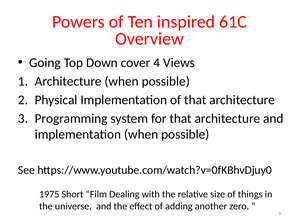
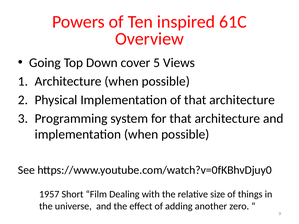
4: 4 -> 5
1975: 1975 -> 1957
